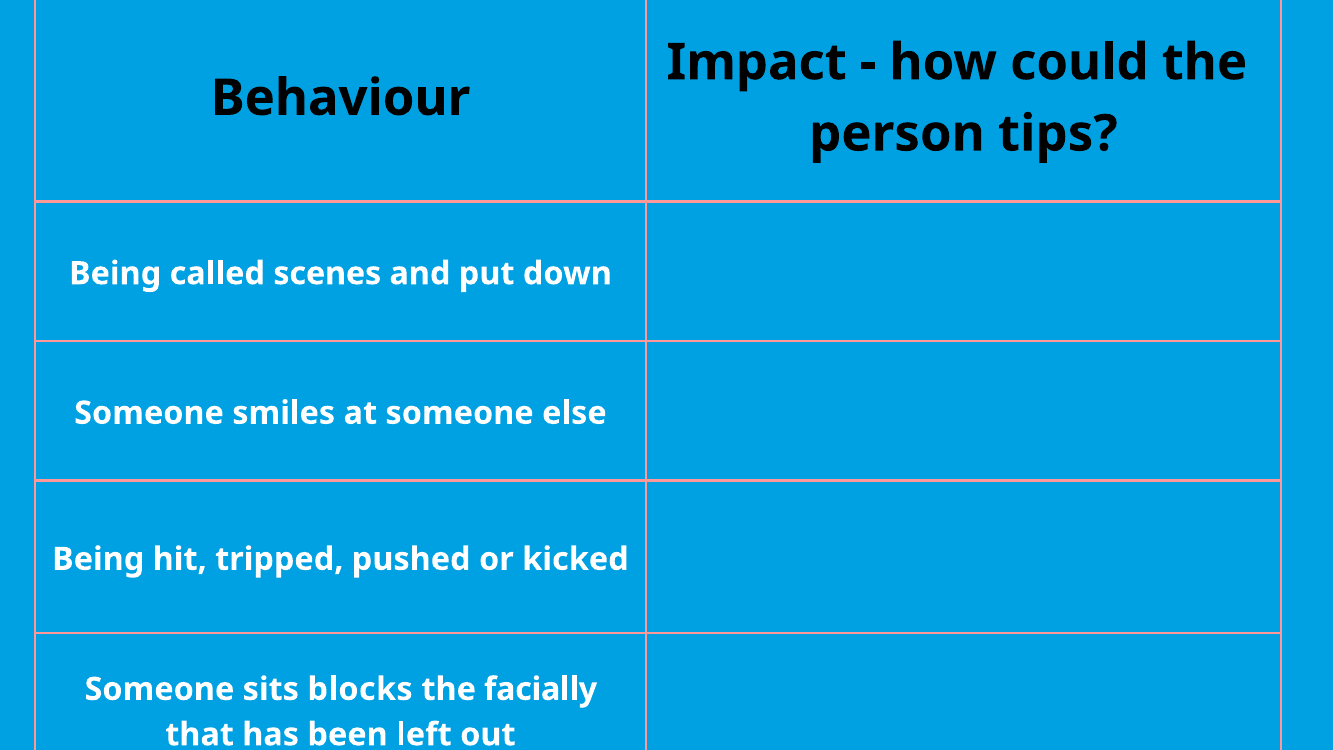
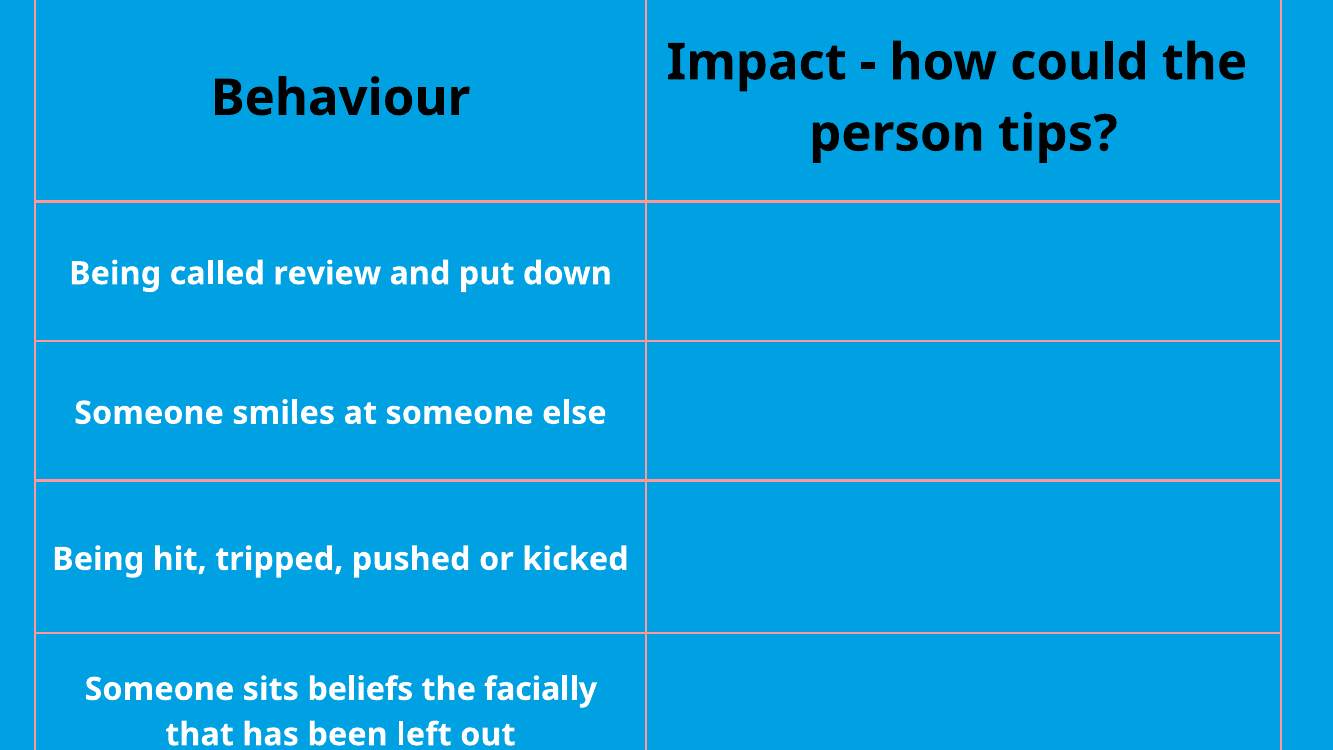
scenes: scenes -> review
blocks: blocks -> beliefs
